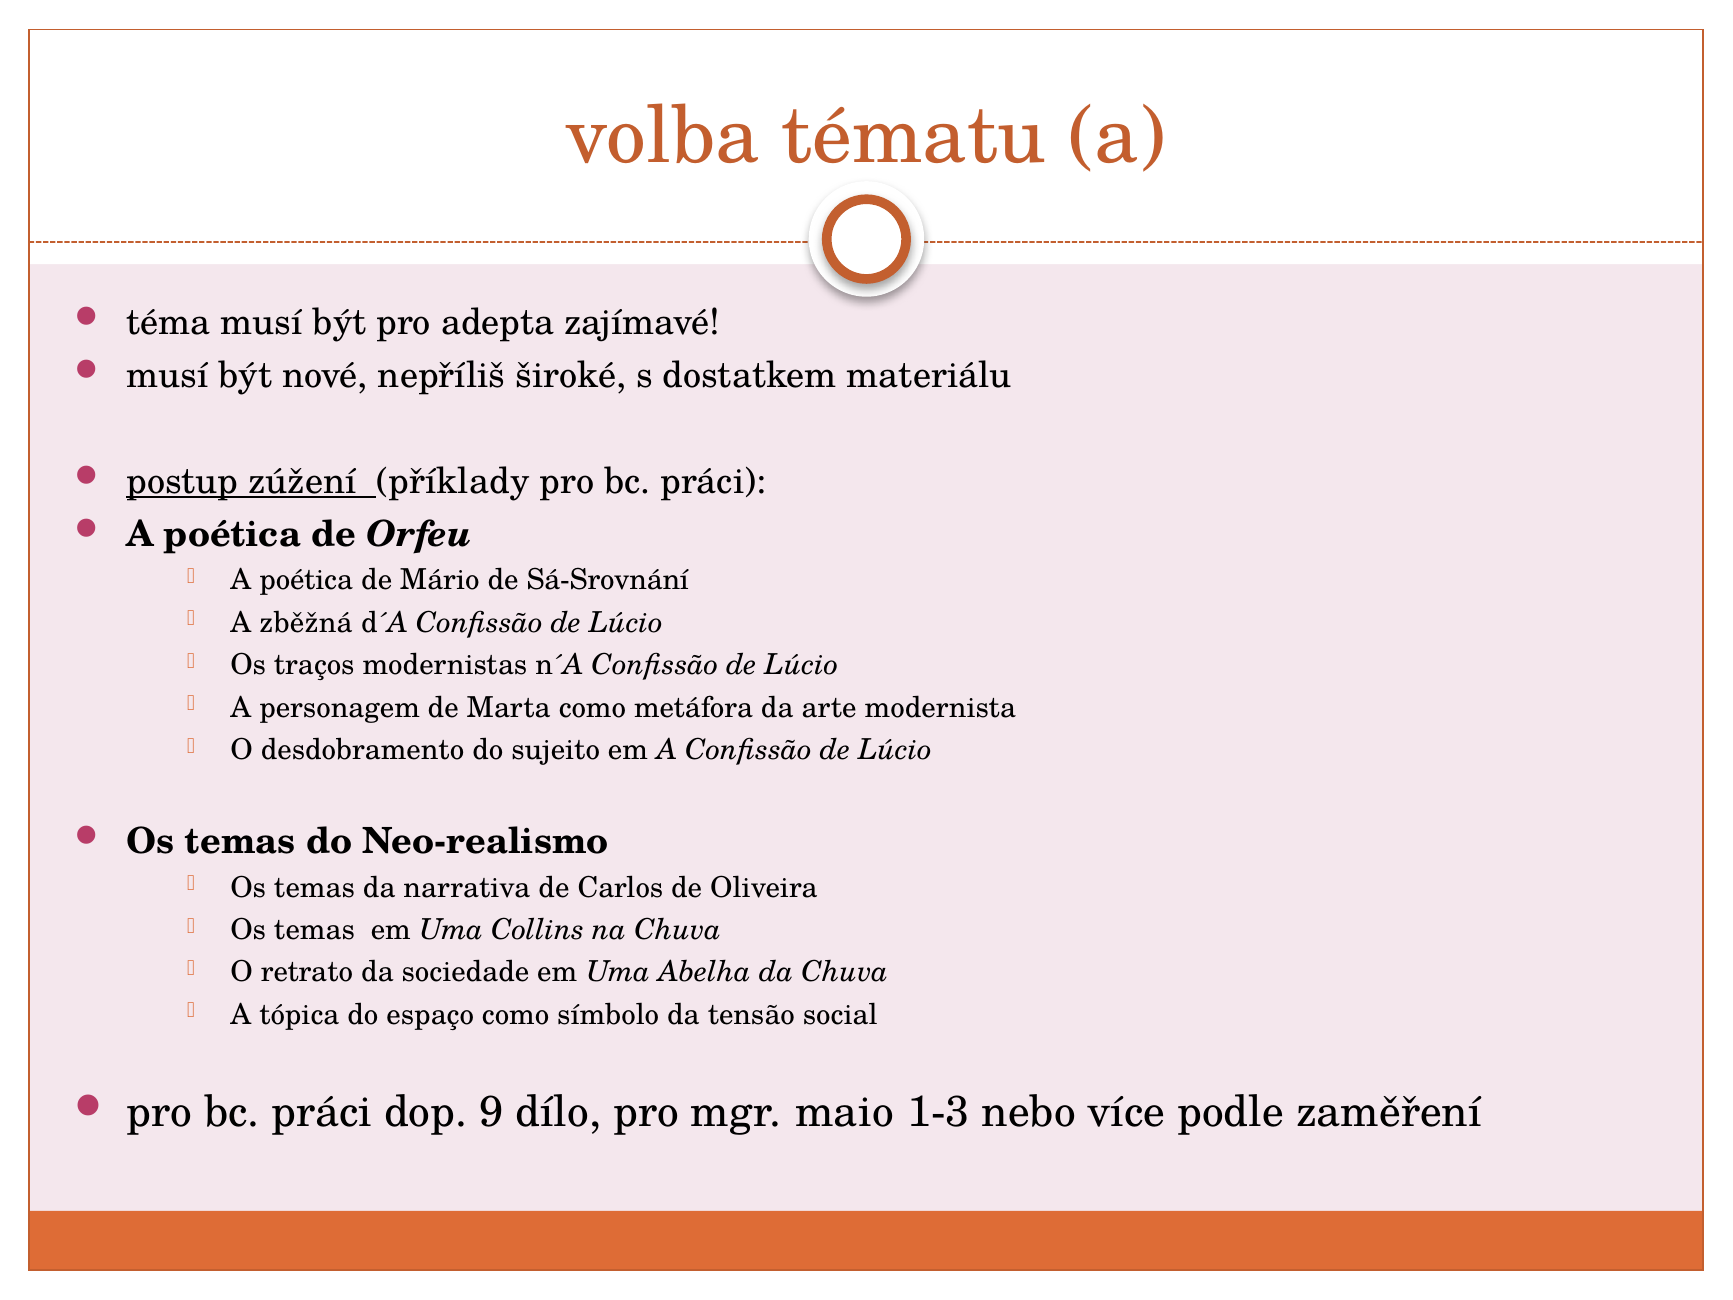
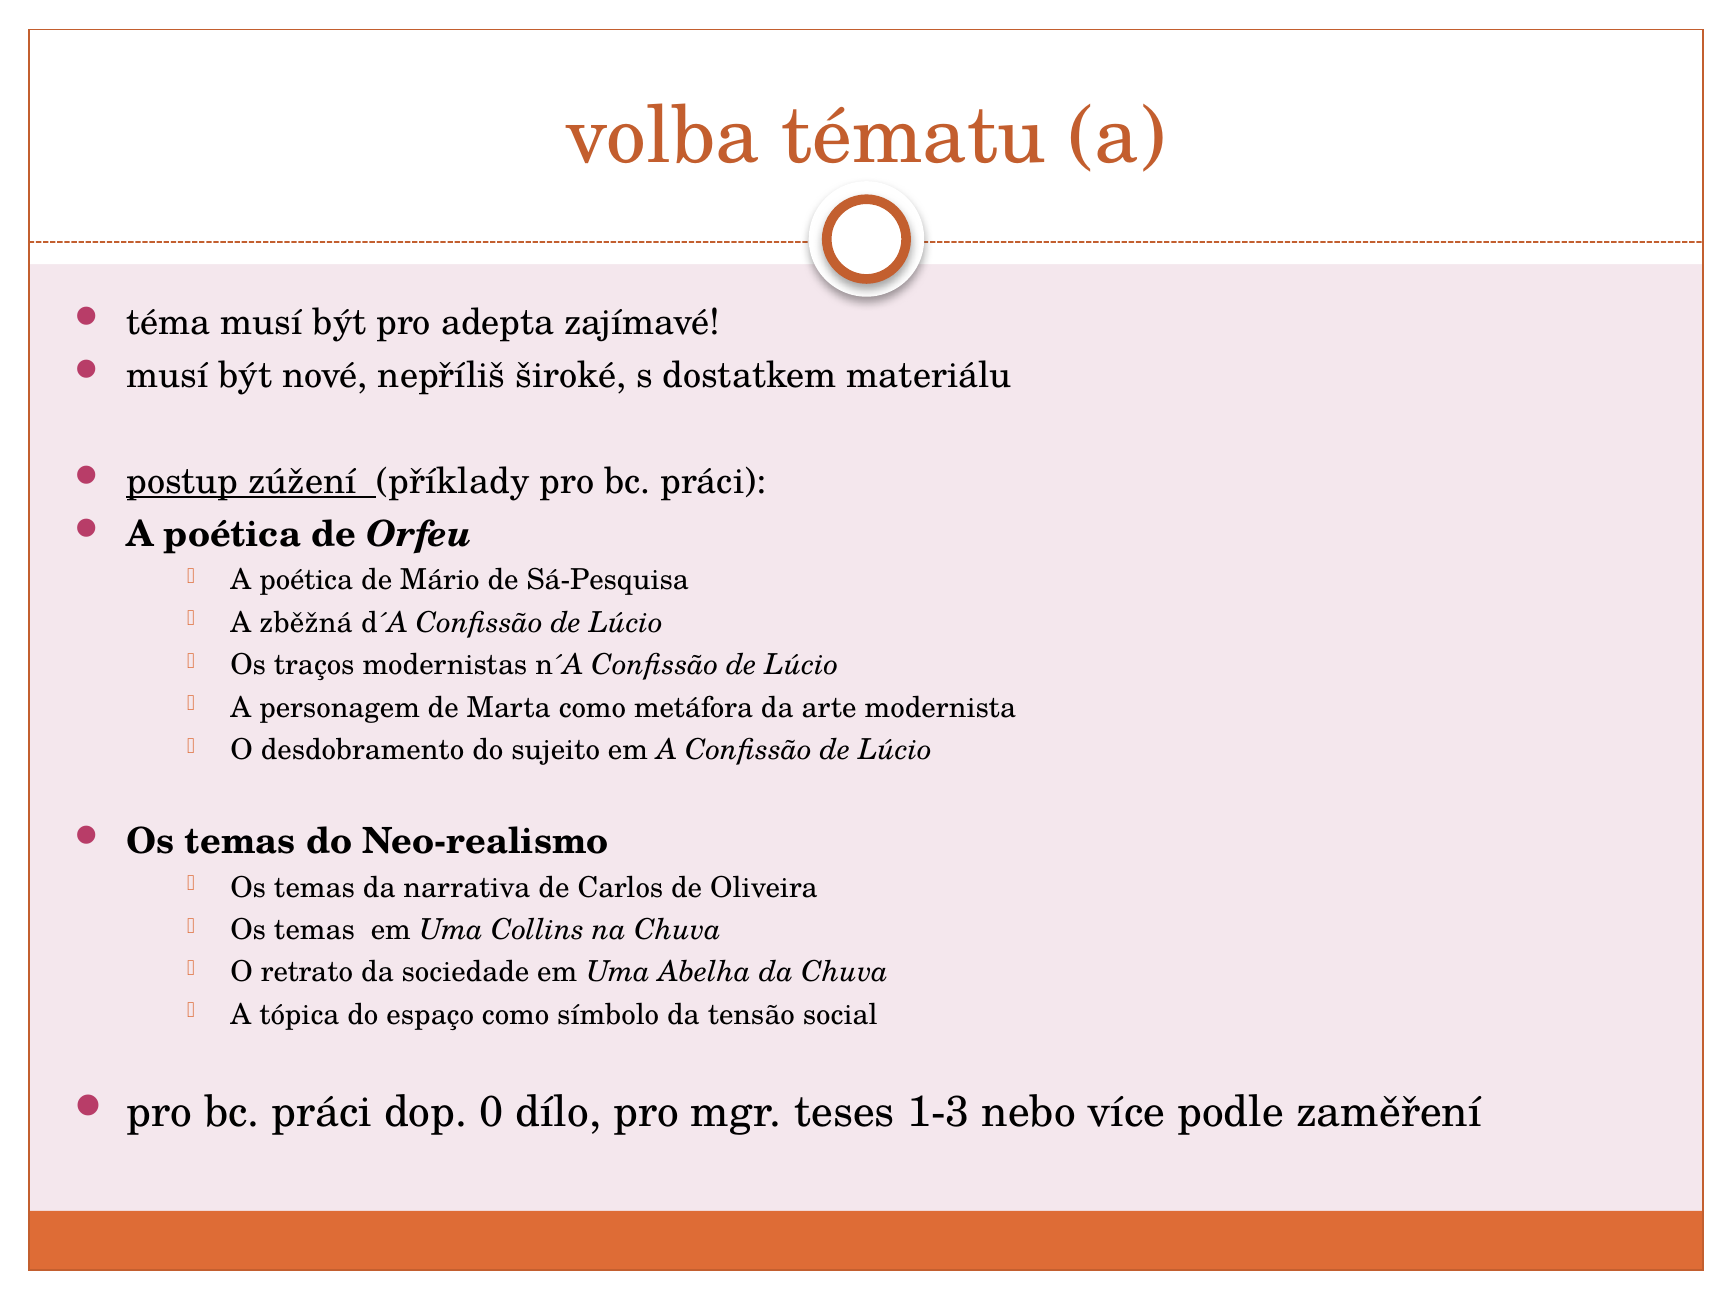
Sá-Srovnání: Sá-Srovnání -> Sá-Pesquisa
9: 9 -> 0
maio: maio -> teses
